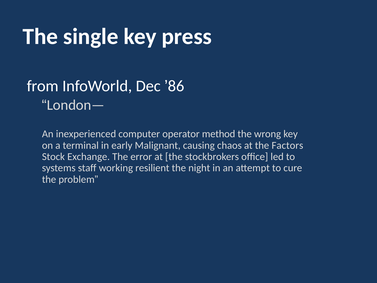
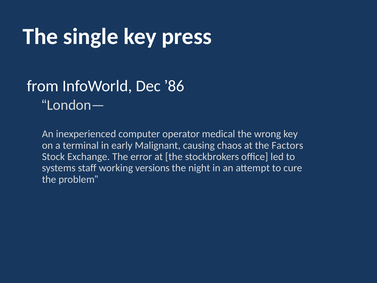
method: method -> medical
resilient: resilient -> versions
